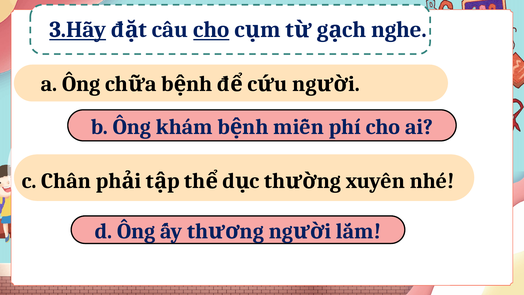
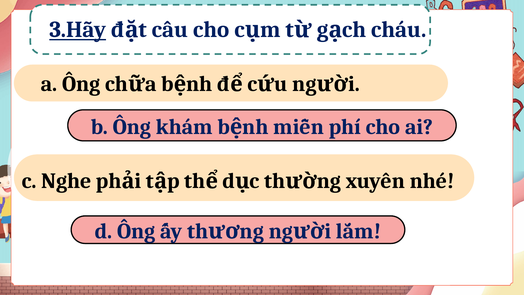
cho at (211, 30) underline: present -> none
nghe: nghe -> cháu
Chân: Chân -> Nghe
